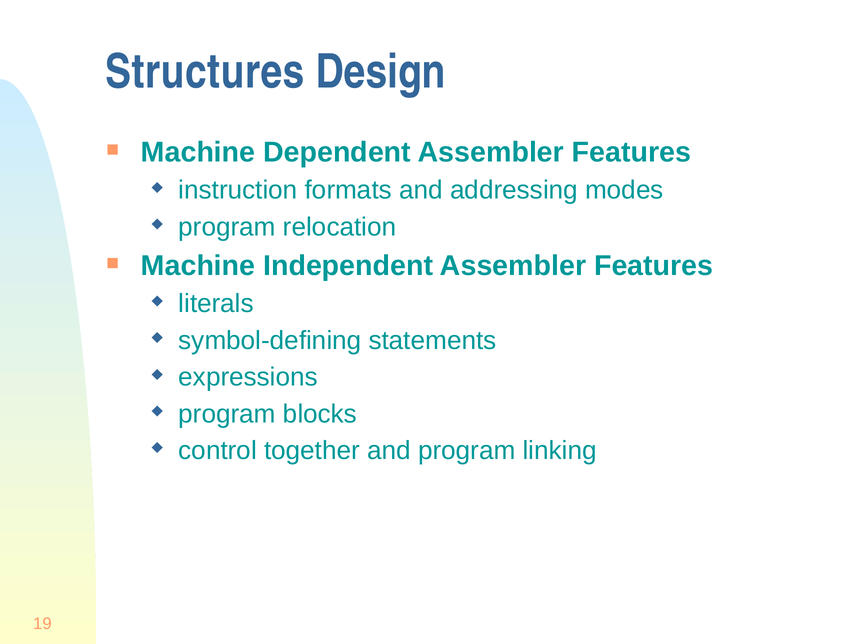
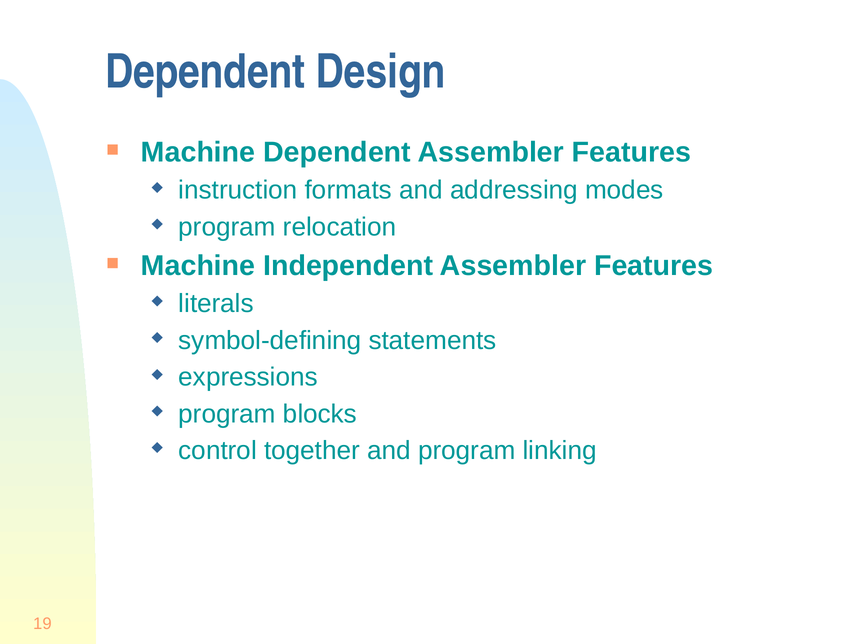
Structures at (205, 72): Structures -> Dependent
